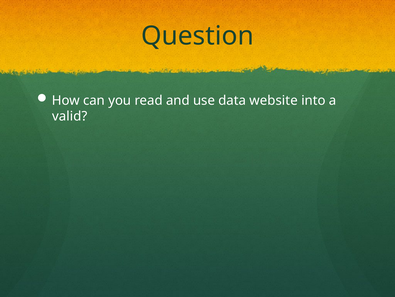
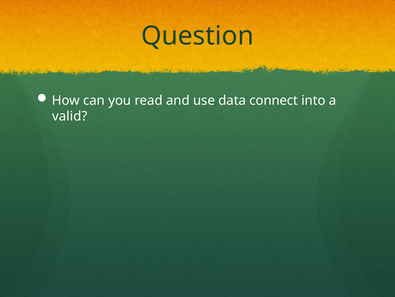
website: website -> connect
